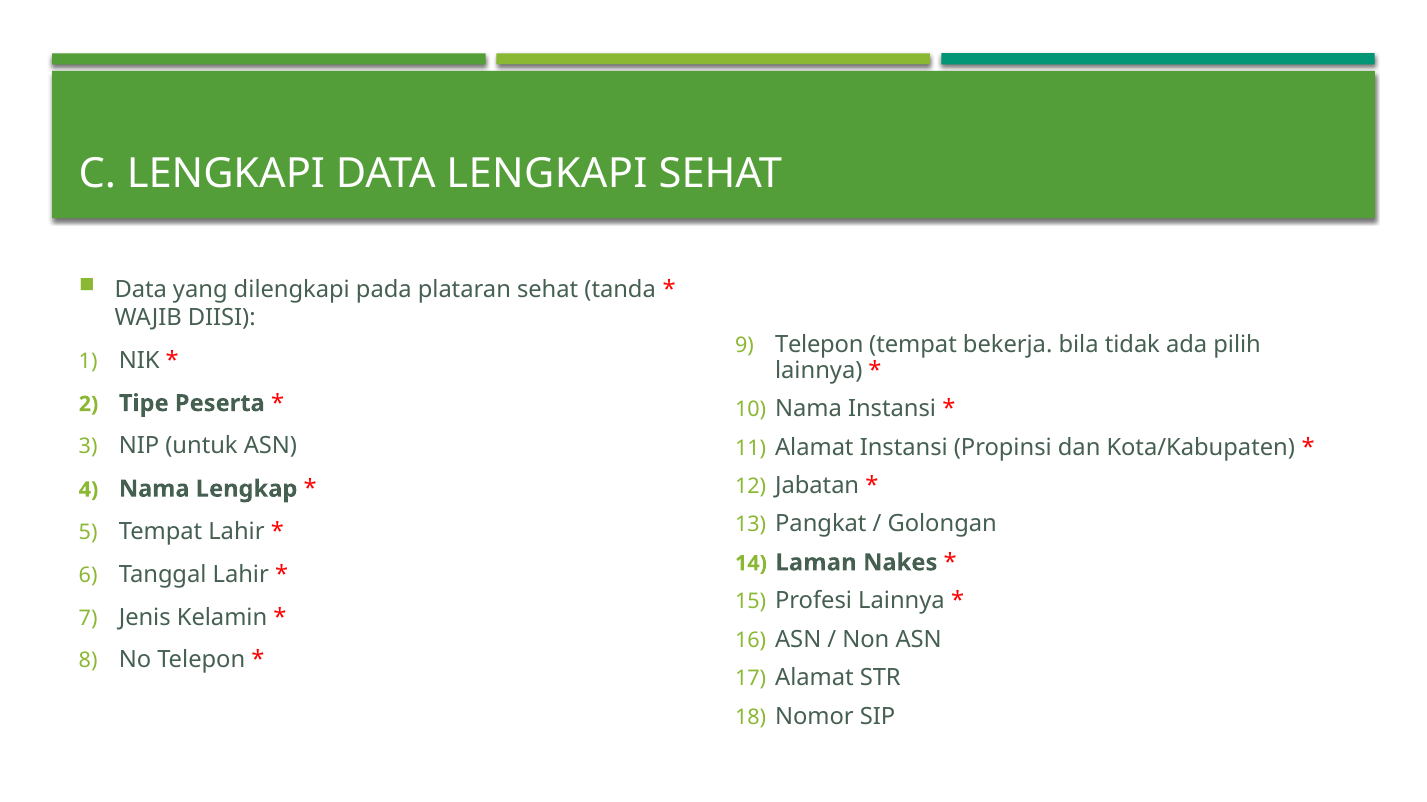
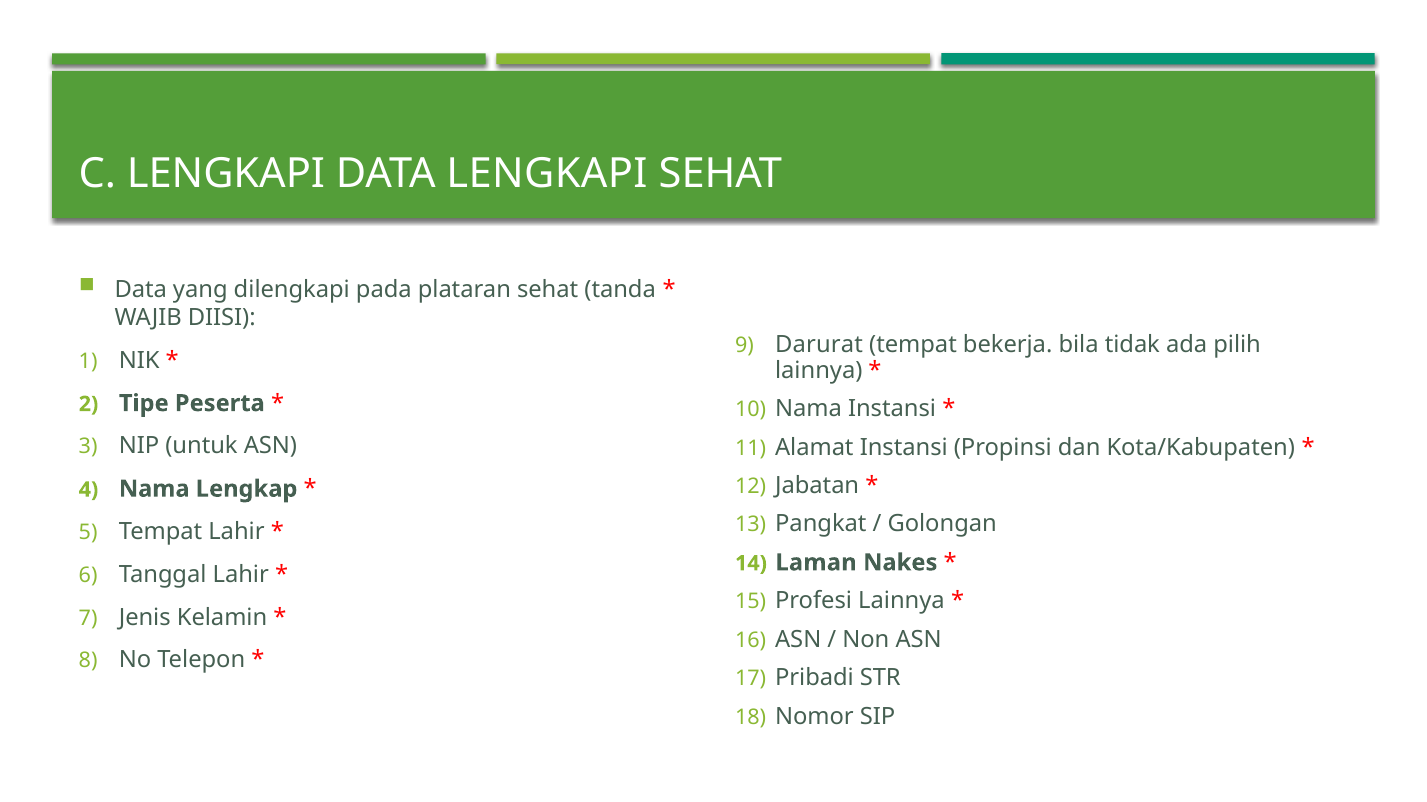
Telepon at (819, 345): Telepon -> Darurat
Alamat at (814, 678): Alamat -> Pribadi
